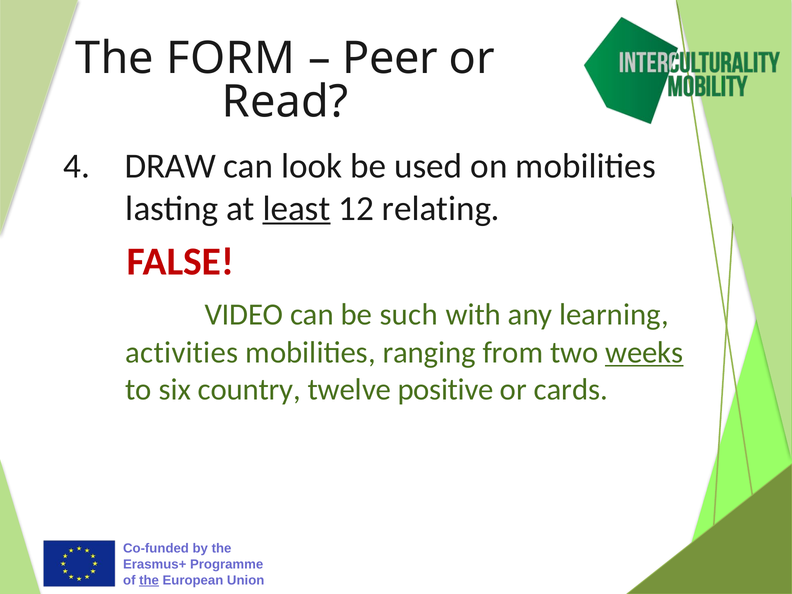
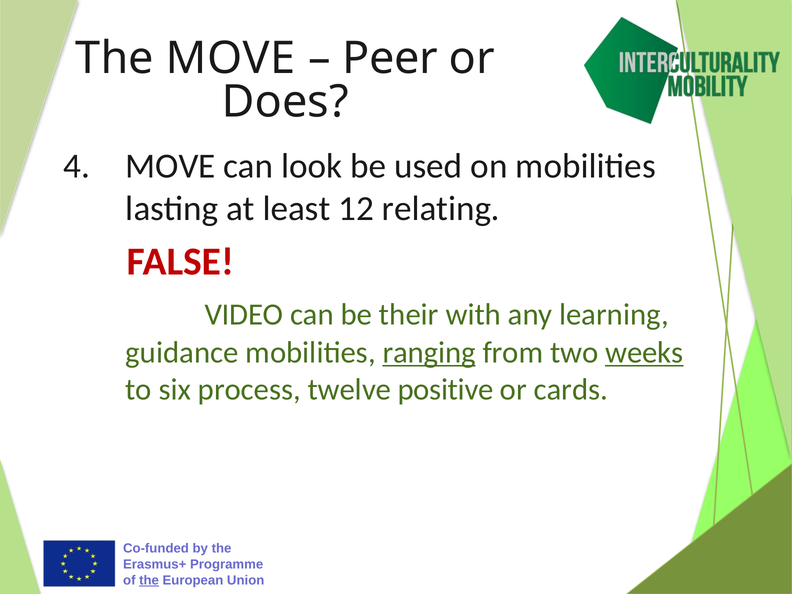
The FORM: FORM -> MOVE
Read: Read -> Does
4 DRAW: DRAW -> MOVE
least underline: present -> none
such: such -> their
activities: activities -> guidance
ranging underline: none -> present
country: country -> process
